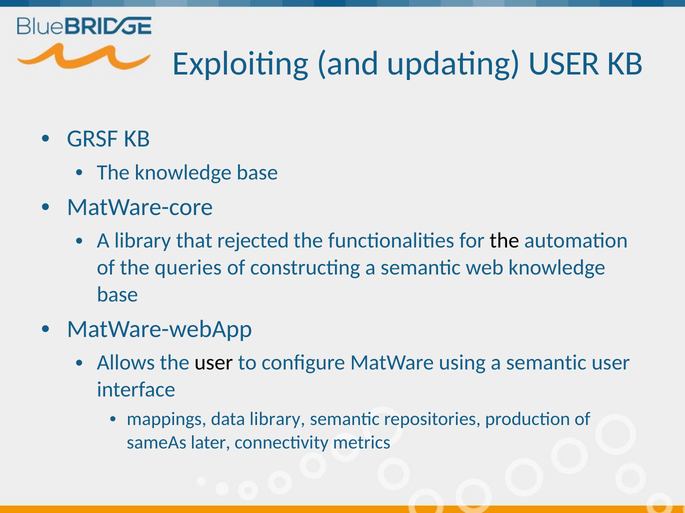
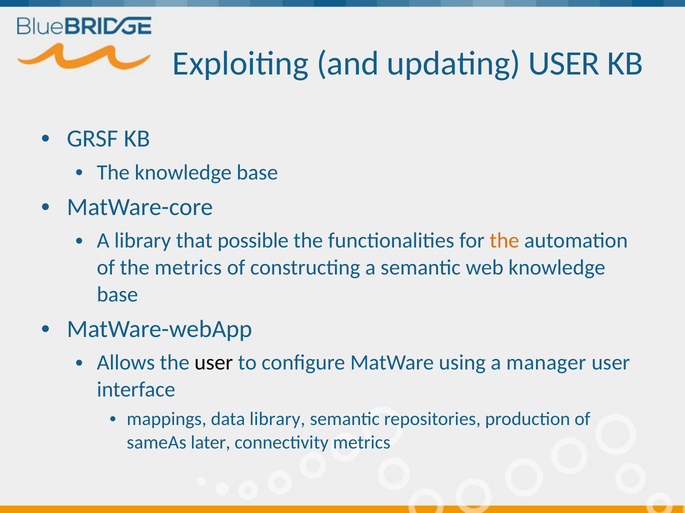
rejected: rejected -> possible
the at (504, 241) colour: black -> orange
the queries: queries -> metrics
using a semantic: semantic -> manager
